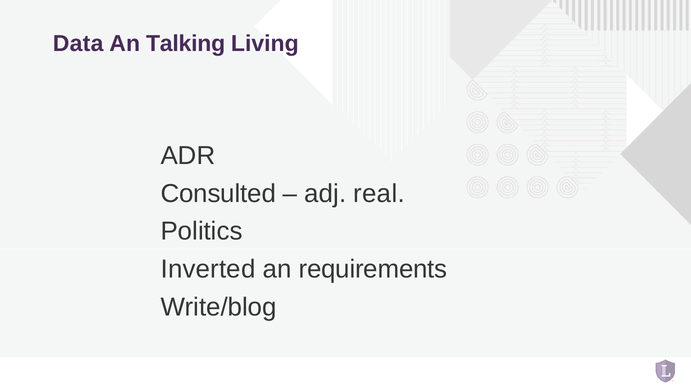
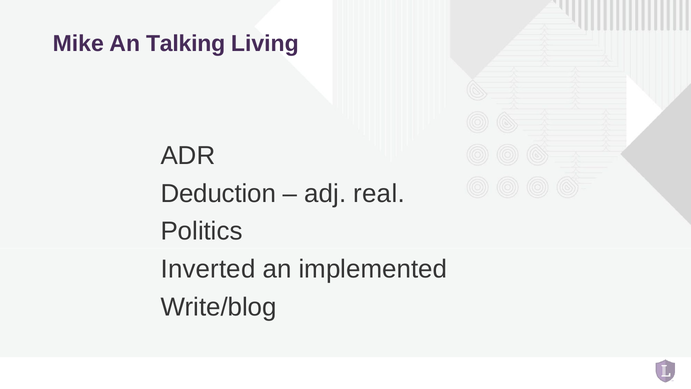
Data: Data -> Mike
Consulted: Consulted -> Deduction
requirements: requirements -> implemented
